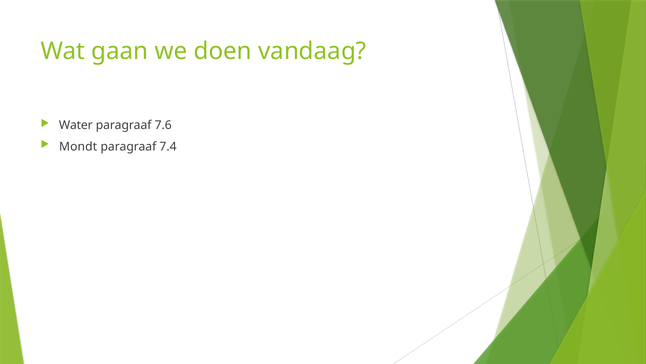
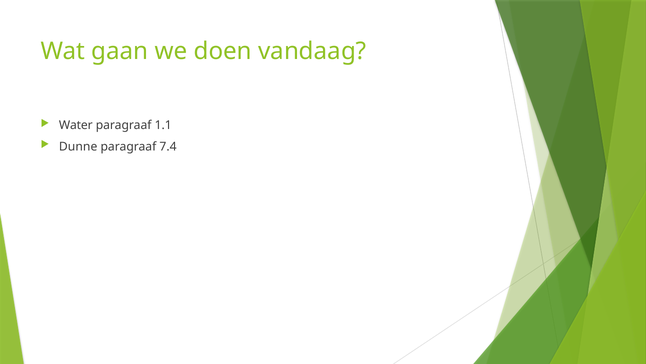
7.6: 7.6 -> 1.1
Mondt: Mondt -> Dunne
